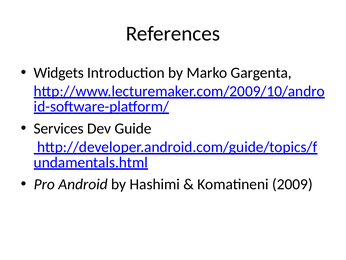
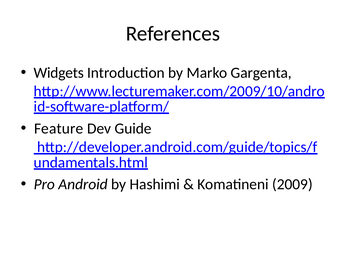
Services: Services -> Feature
